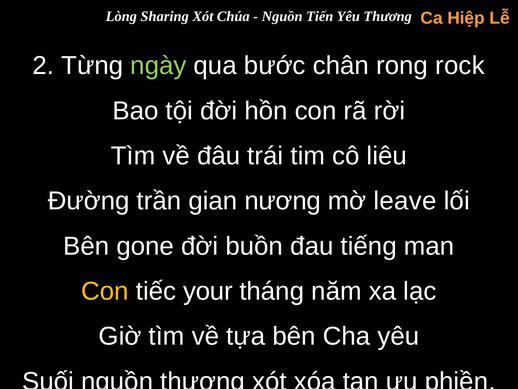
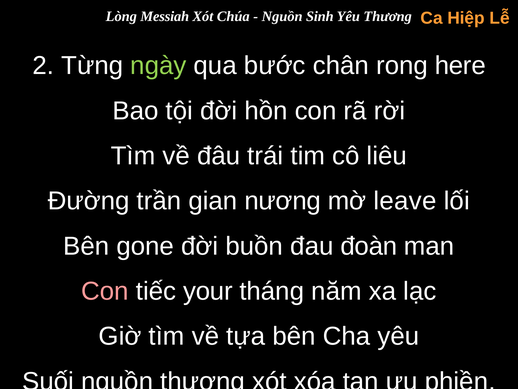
Sharing: Sharing -> Messiah
Tiến: Tiến -> Sinh
rock: rock -> here
tiếng: tiếng -> đoàn
Con at (105, 291) colour: yellow -> pink
